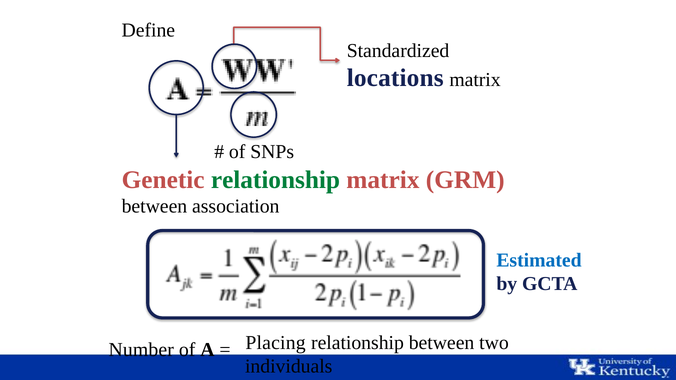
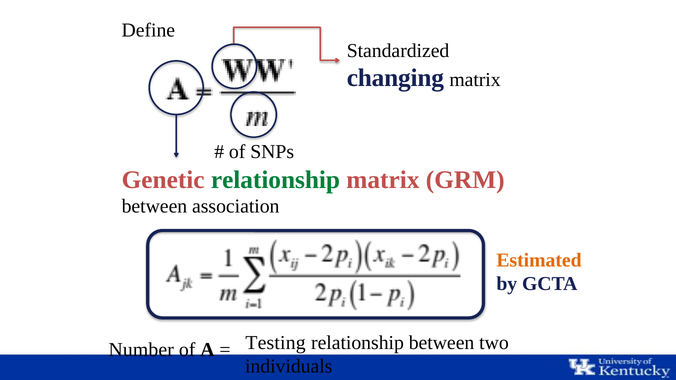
locations: locations -> changing
Estimated colour: blue -> orange
Placing: Placing -> Testing
